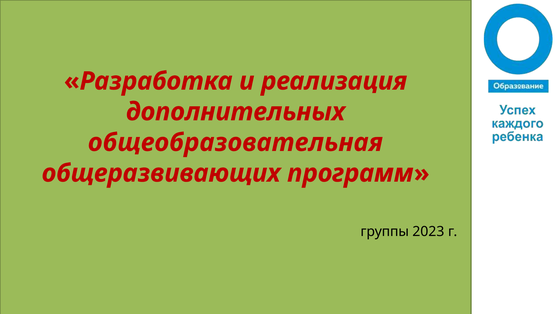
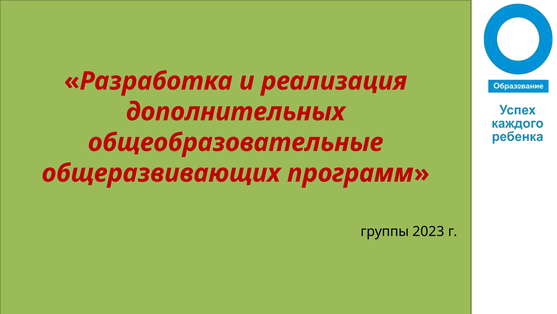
общеобразовательная: общеобразовательная -> общеобразовательные
